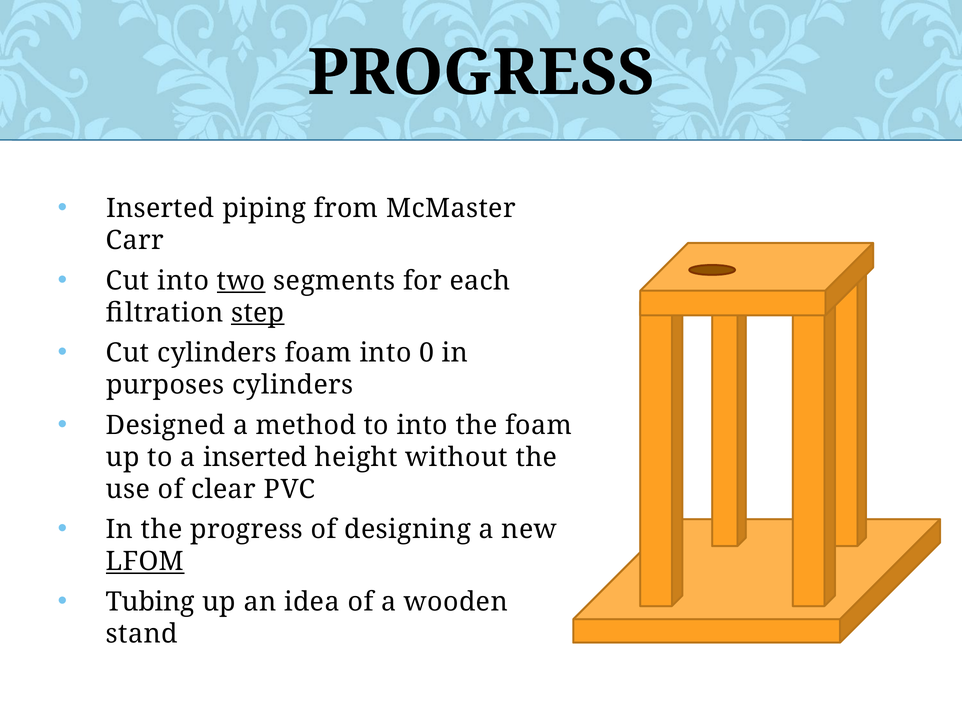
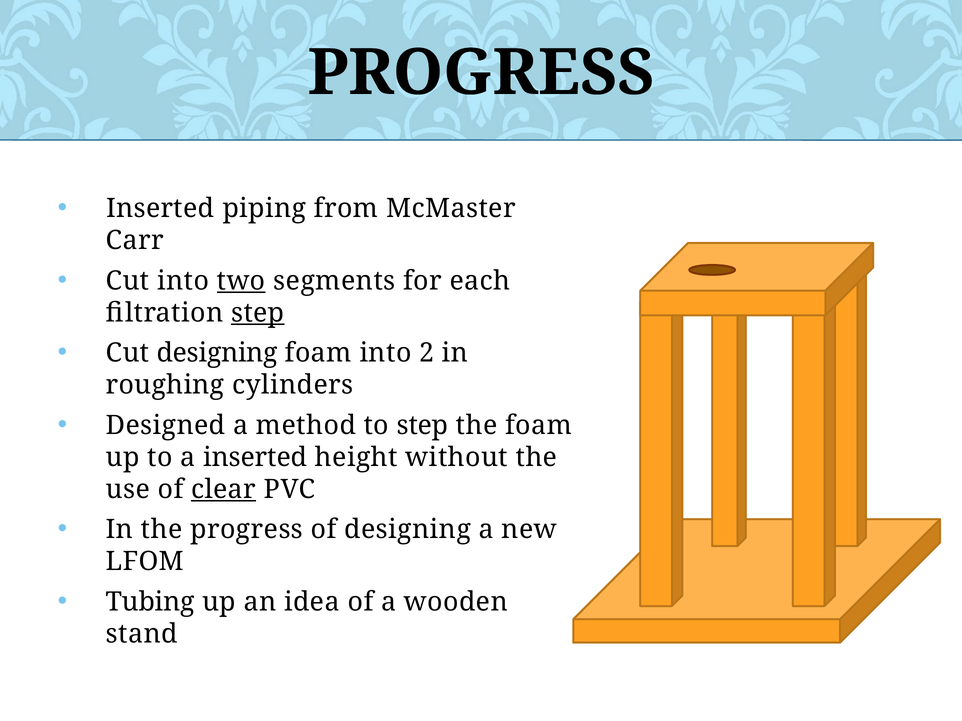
Cut cylinders: cylinders -> designing
0: 0 -> 2
purposes: purposes -> roughing
to into: into -> step
clear underline: none -> present
LFOM underline: present -> none
